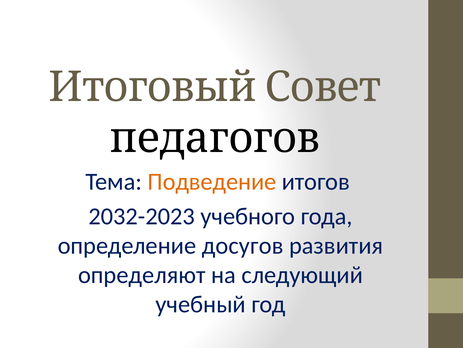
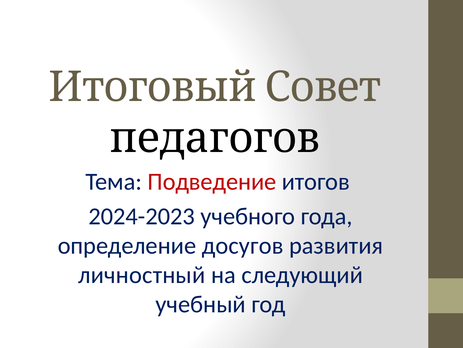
Подведение colour: orange -> red
2032-2023: 2032-2023 -> 2024-2023
определяют: определяют -> личностный
